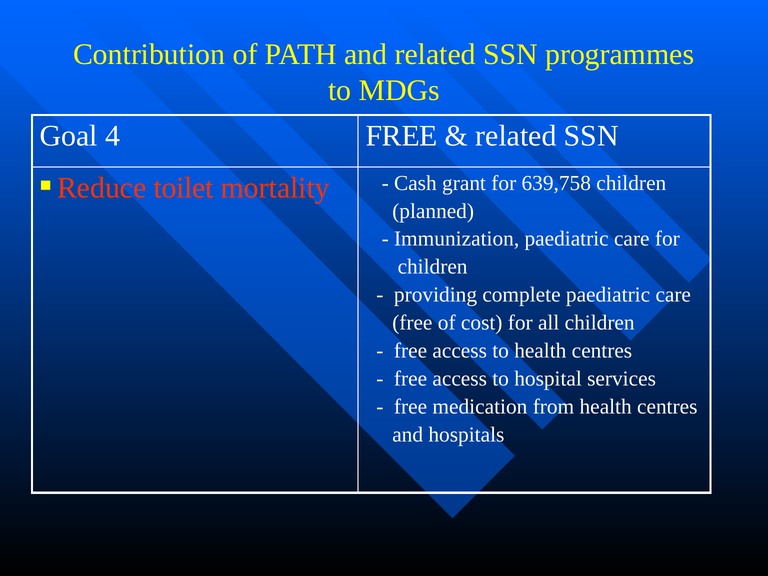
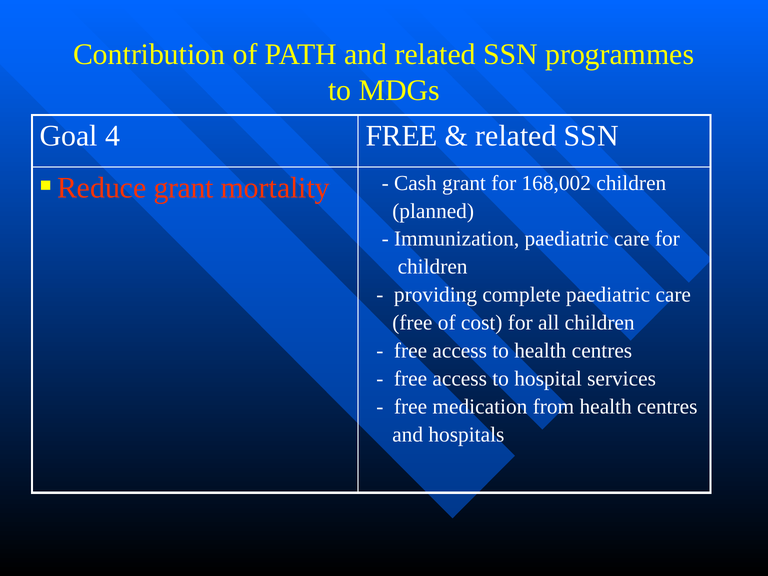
Reduce toilet: toilet -> grant
639,758: 639,758 -> 168,002
